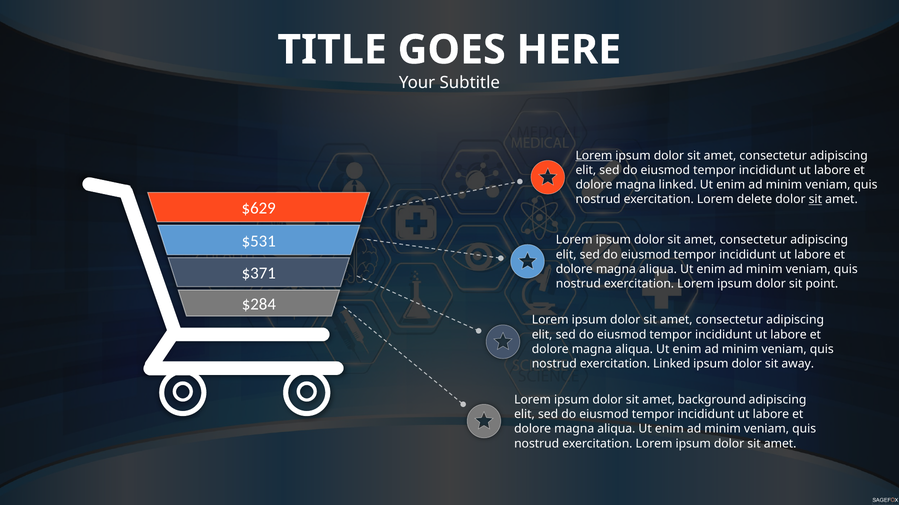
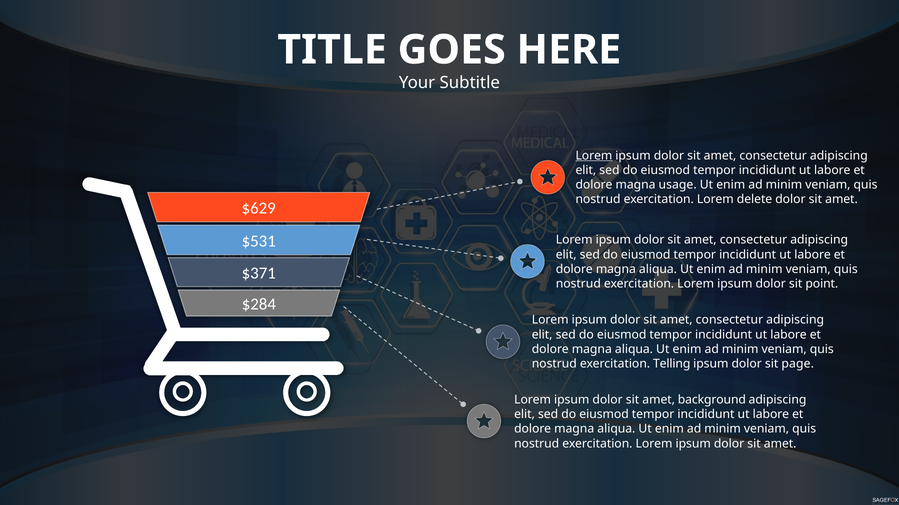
magna linked: linked -> usage
sit at (815, 200) underline: present -> none
exercitation Linked: Linked -> Telling
away: away -> page
